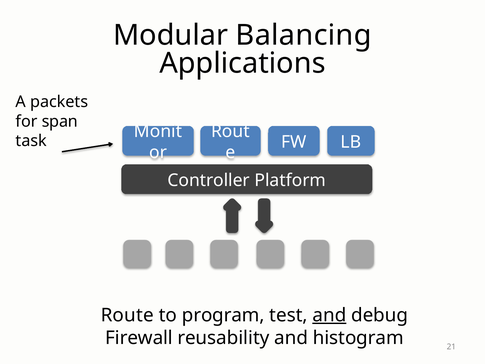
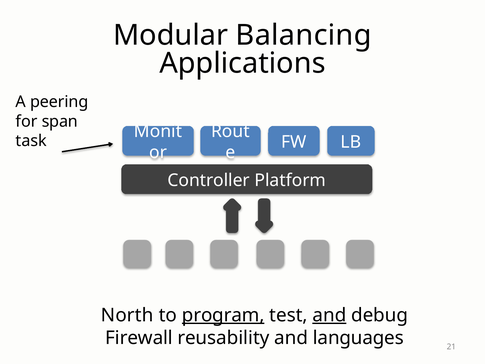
packets: packets -> peering
Route: Route -> North
program underline: none -> present
histogram: histogram -> languages
